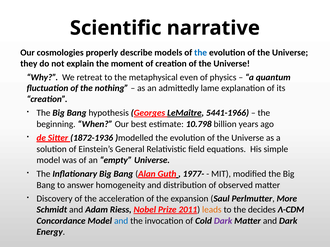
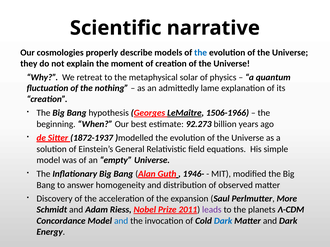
even: even -> solar
5441-1966: 5441-1966 -> 1506-1966
10.798: 10.798 -> 92.273
1872-1936: 1872-1936 -> 1872-1937
1977-: 1977- -> 1946-
leads colour: orange -> purple
decides: decides -> planets
Dark at (223, 221) colour: purple -> blue
